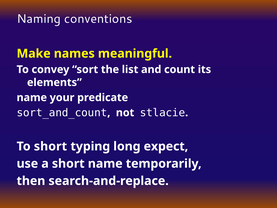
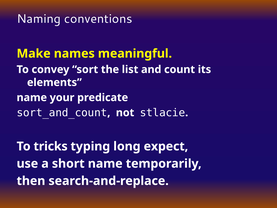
To short: short -> tricks
